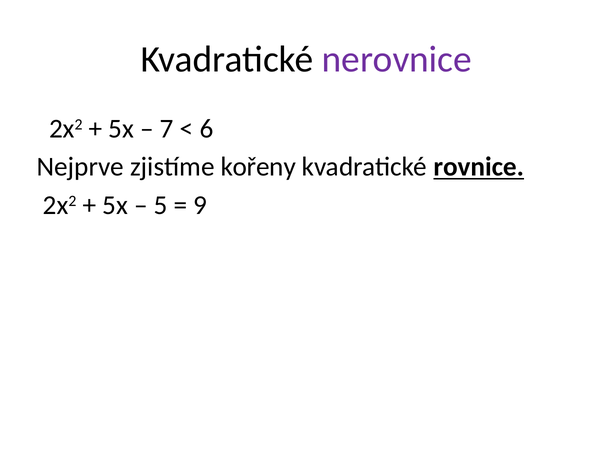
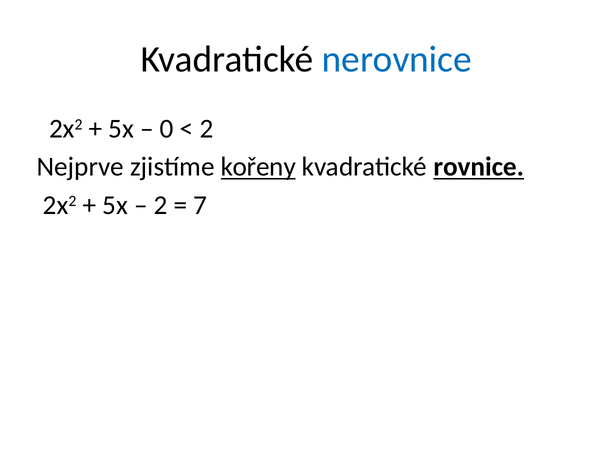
nerovnice colour: purple -> blue
7: 7 -> 0
6 at (206, 129): 6 -> 2
kořeny underline: none -> present
5 at (161, 205): 5 -> 2
9: 9 -> 7
